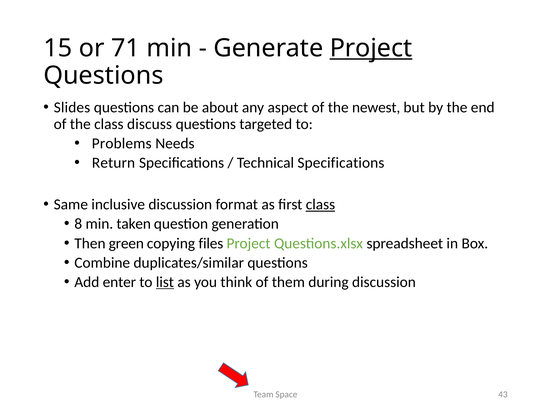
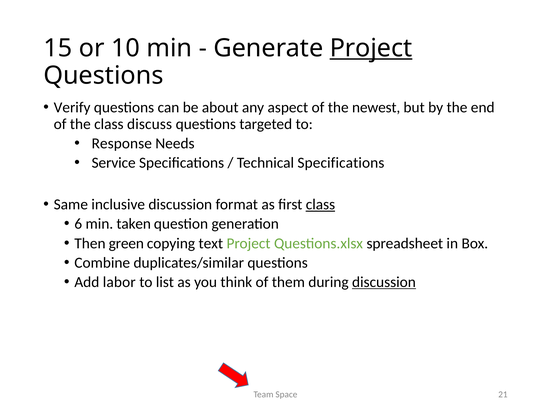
71: 71 -> 10
Slides: Slides -> Verify
Problems: Problems -> Response
Return: Return -> Service
8: 8 -> 6
files: files -> text
enter: enter -> labor
list underline: present -> none
discussion at (384, 282) underline: none -> present
43: 43 -> 21
